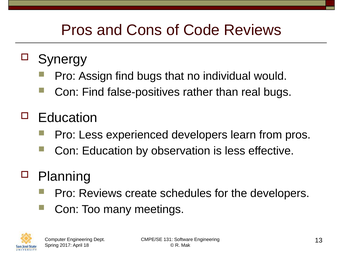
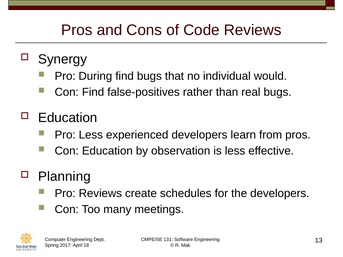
Assign: Assign -> During
